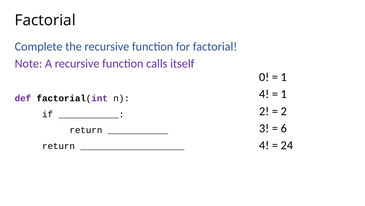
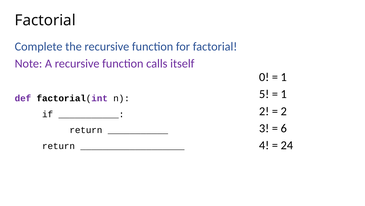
4 at (264, 94): 4 -> 5
